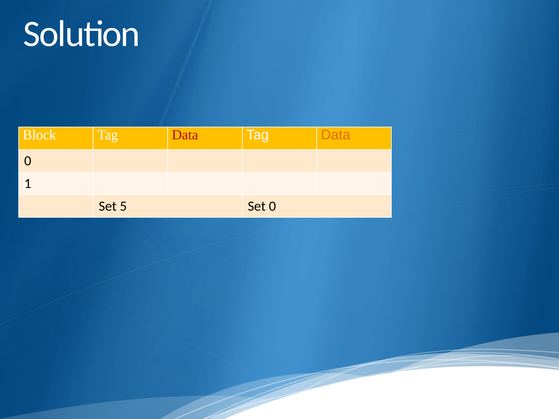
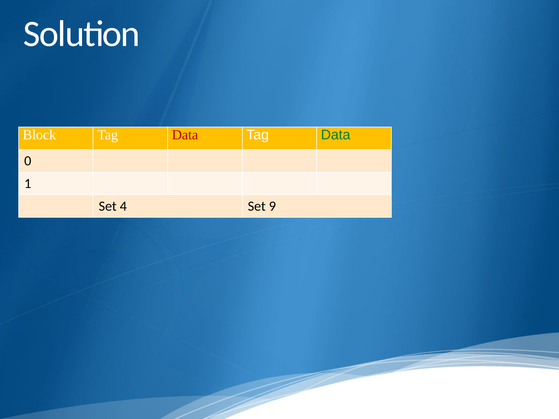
Data at (336, 135) colour: orange -> green
5: 5 -> 4
Set 0: 0 -> 9
